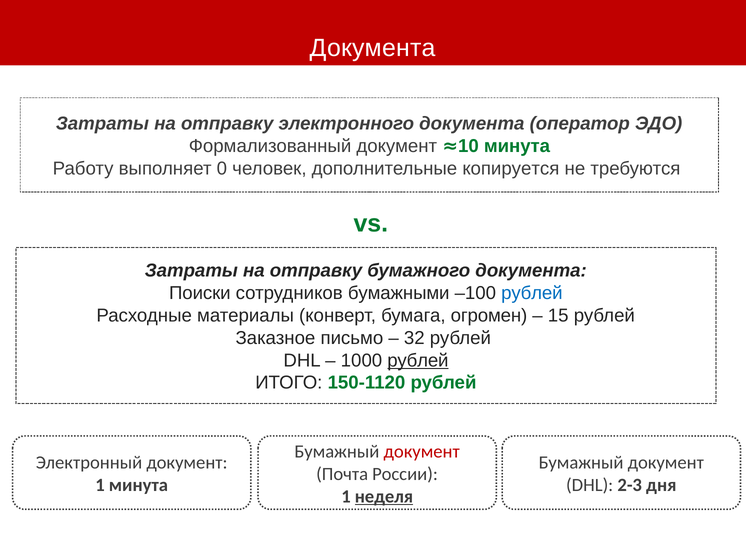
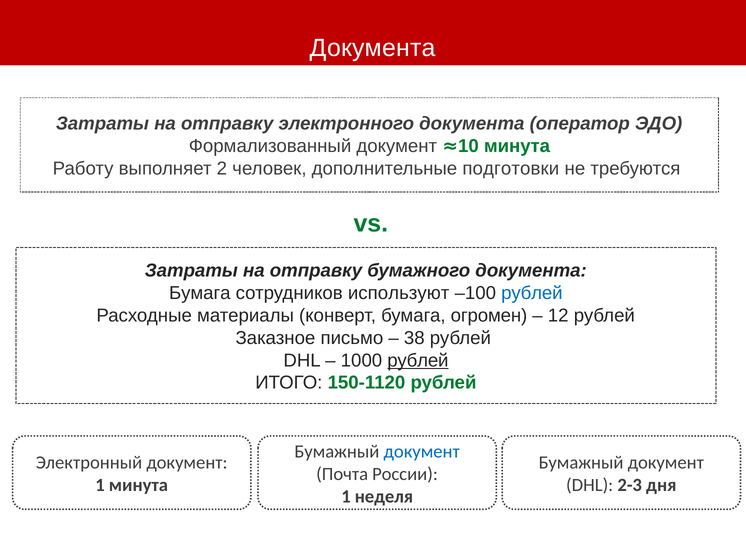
0: 0 -> 2
копируется: копируется -> подготовки
Поиски at (200, 293): Поиски -> Бумага
бумажными: бумажными -> используют
15: 15 -> 12
32: 32 -> 38
документ at (422, 451) colour: red -> blue
неделя underline: present -> none
